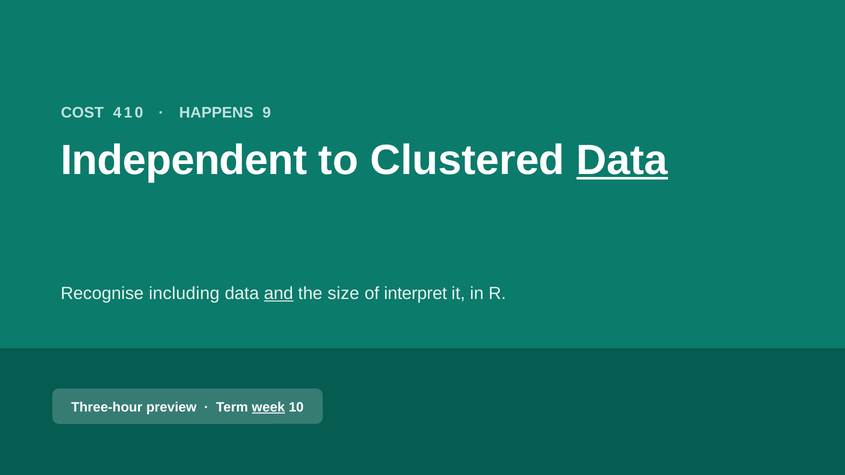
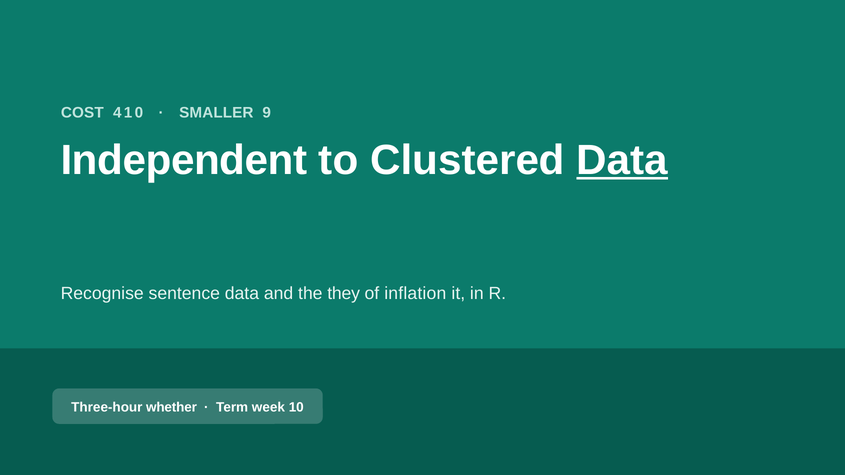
HAPPENS: HAPPENS -> SMALLER
including: including -> sentence
and underline: present -> none
size: size -> they
interpret: interpret -> inflation
preview: preview -> whether
week underline: present -> none
